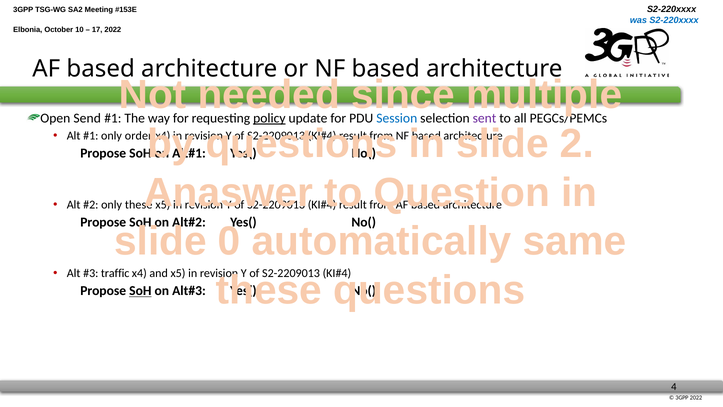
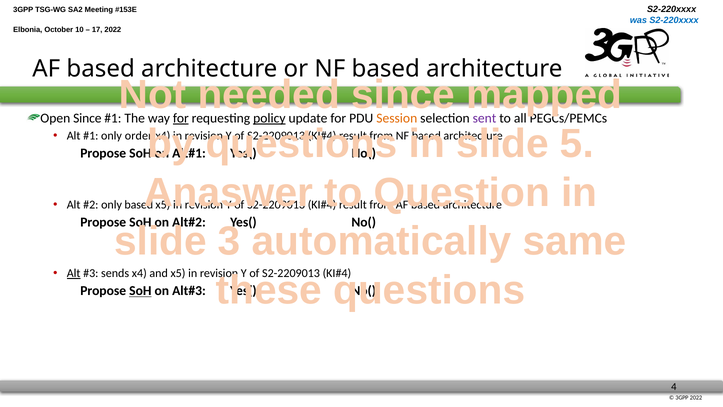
multiple: multiple -> mapped
Open Send: Send -> Since
for at (181, 118) underline: none -> present
Session colour: blue -> orange
2: 2 -> 5
only these: these -> based
0: 0 -> 3
Alt at (74, 273) underline: none -> present
traffic: traffic -> sends
